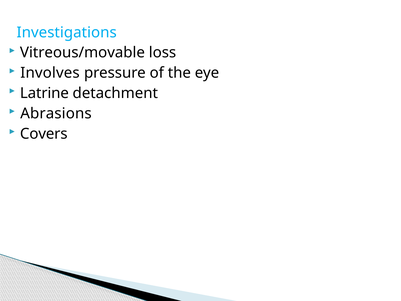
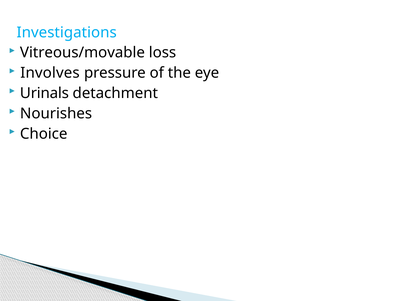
Latrine: Latrine -> Urinals
Abrasions: Abrasions -> Nourishes
Covers: Covers -> Choice
